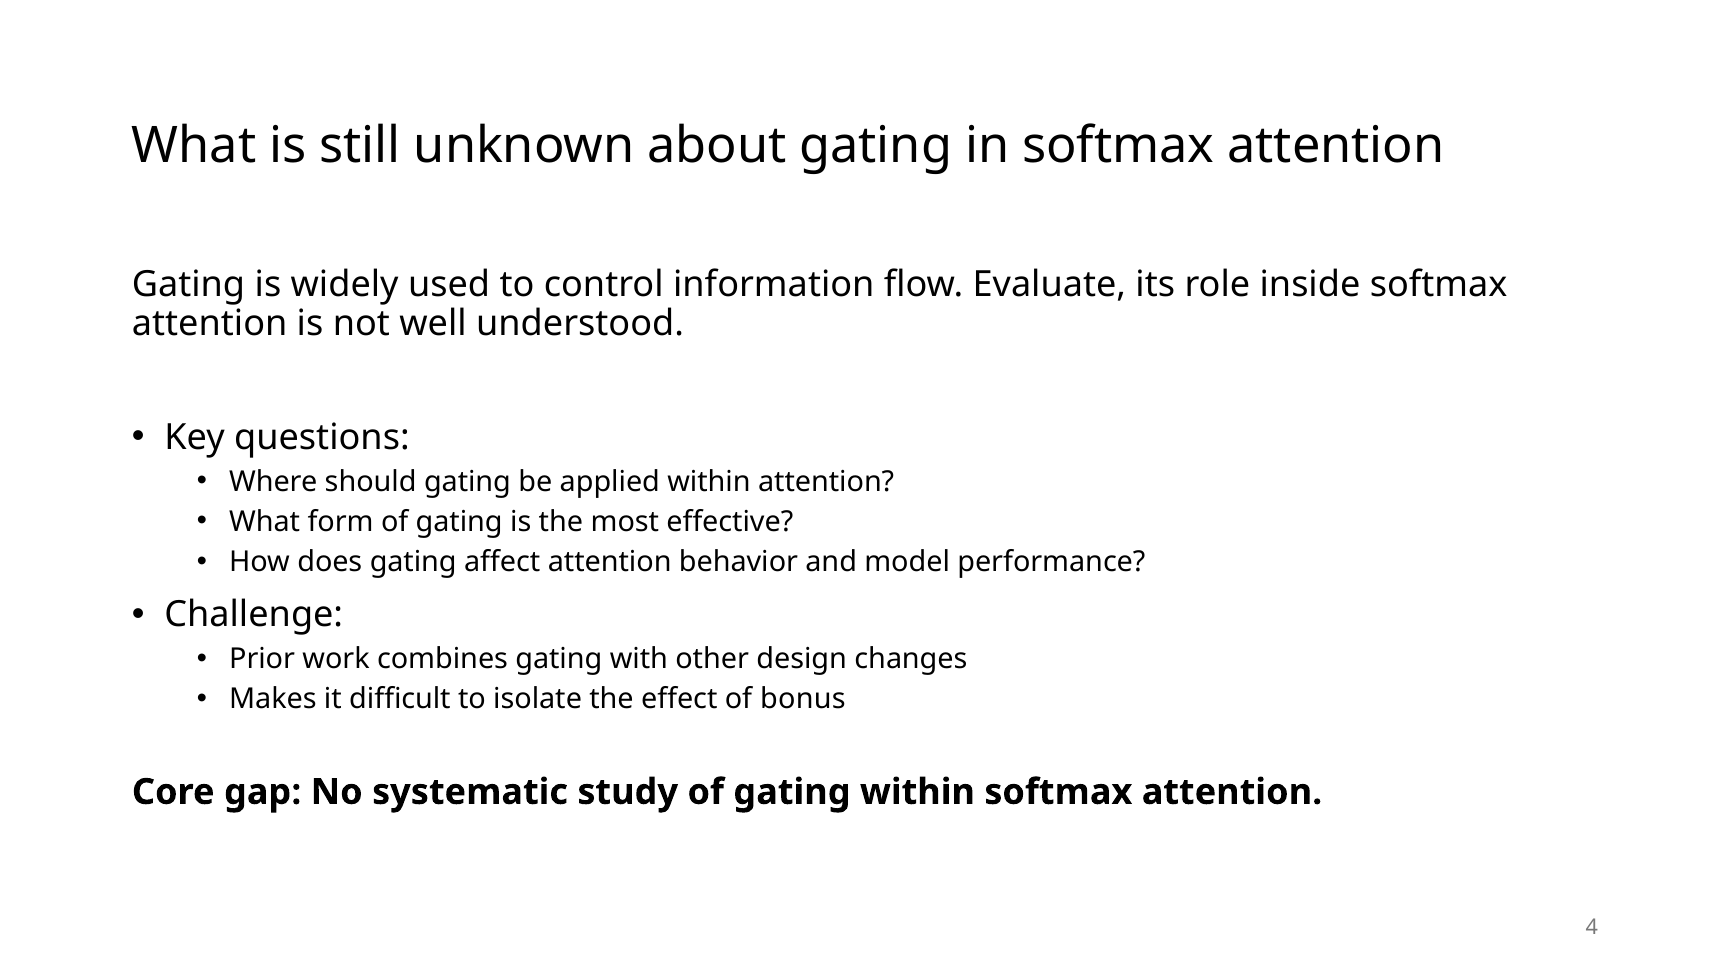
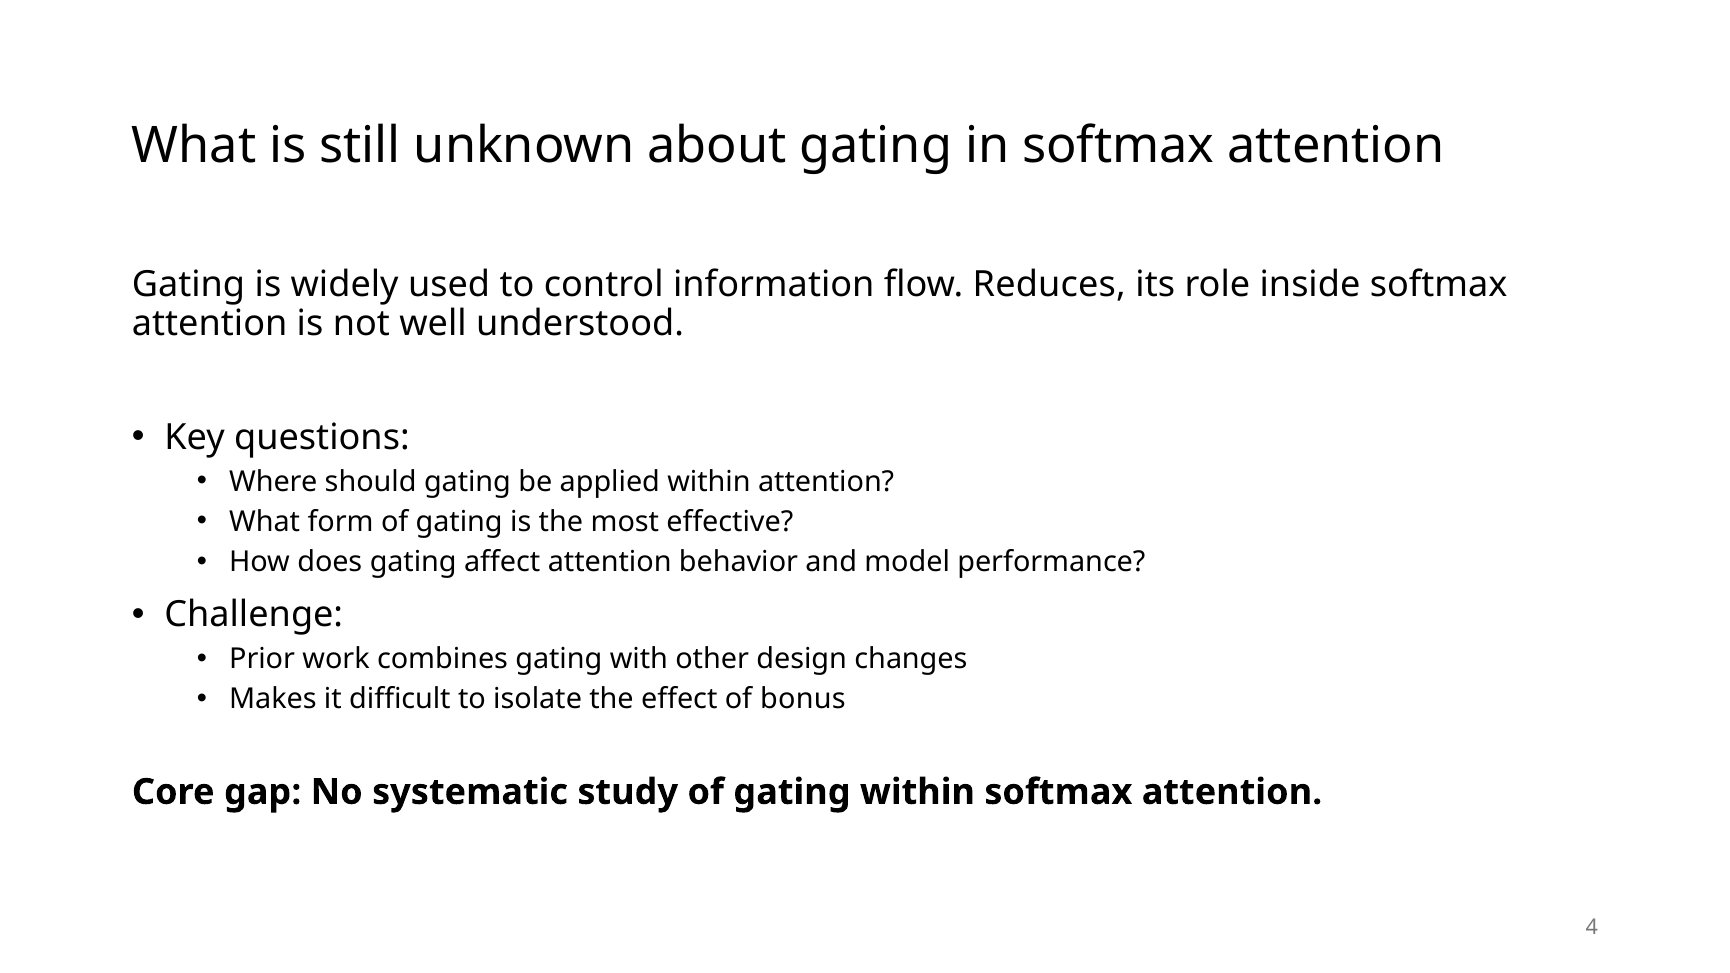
Evaluate: Evaluate -> Reduces
